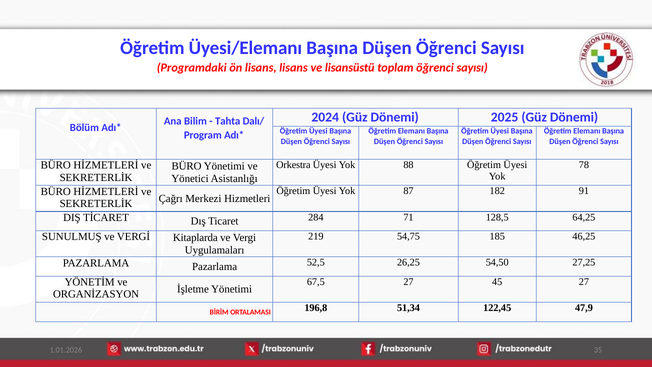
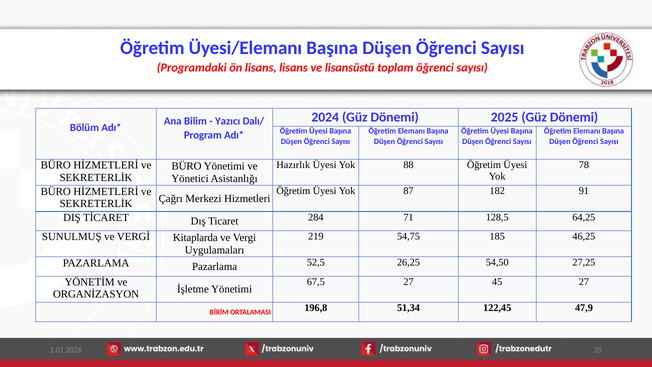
Tahta: Tahta -> Yazıcı
Orkestra: Orkestra -> Hazırlık
